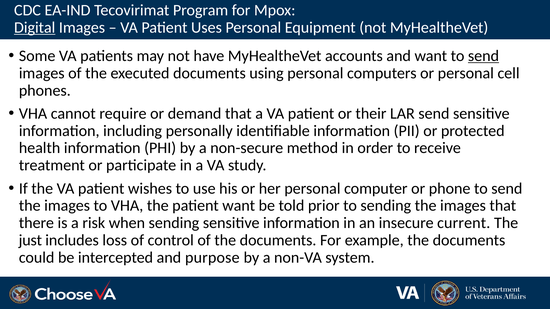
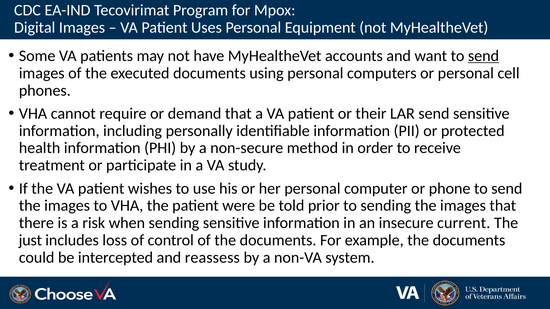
Digital underline: present -> none
patient want: want -> were
purpose: purpose -> reassess
